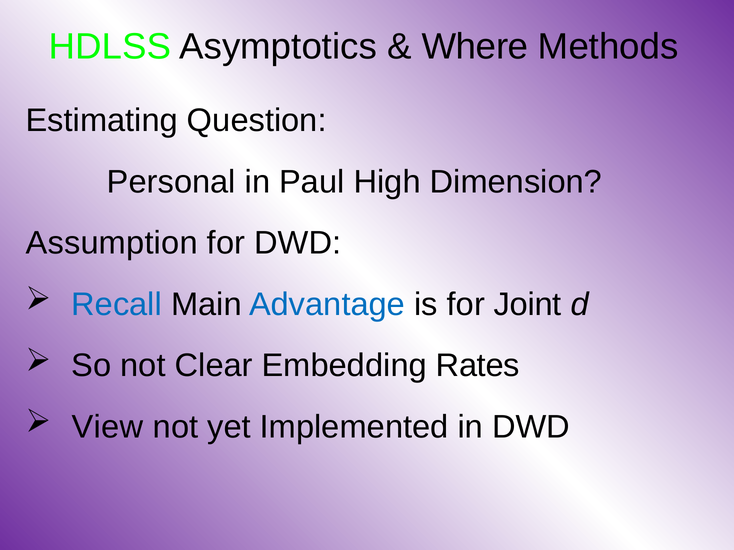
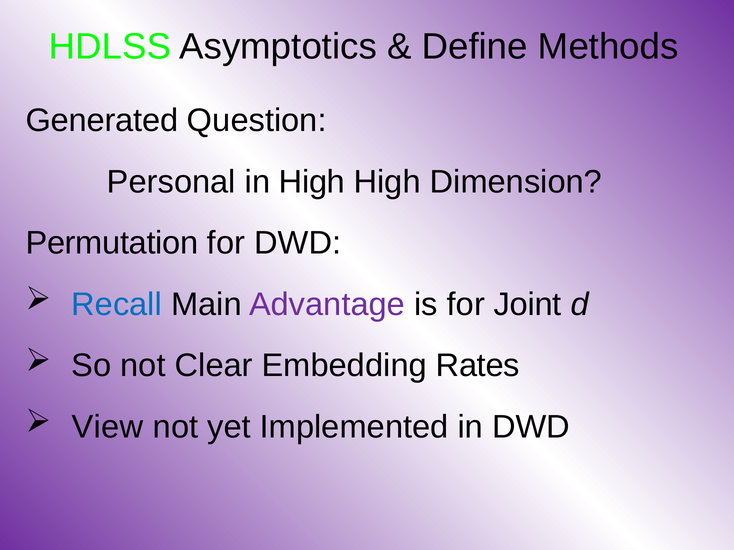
Where: Where -> Define
Estimating: Estimating -> Generated
in Paul: Paul -> High
Assumption: Assumption -> Permutation
Advantage colour: blue -> purple
